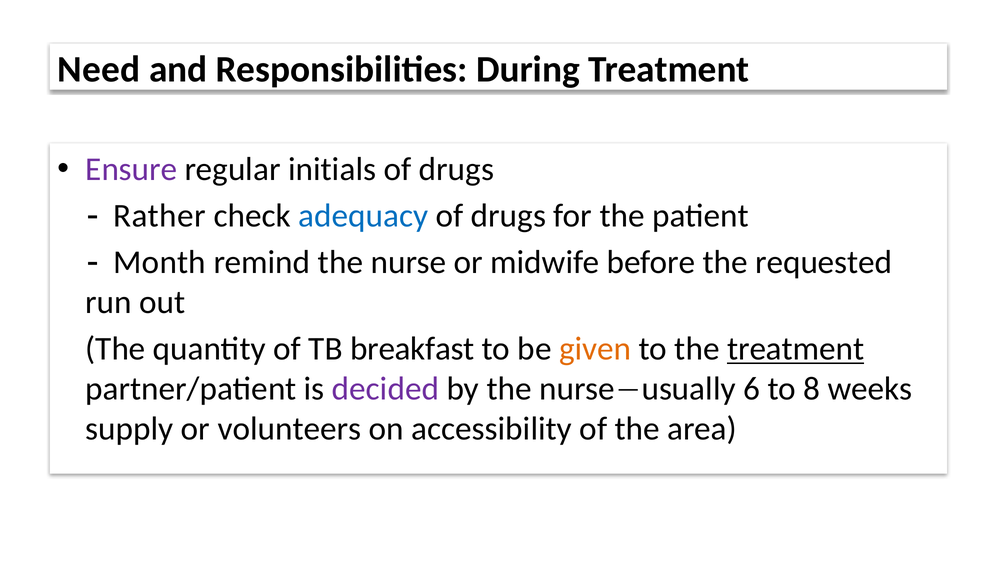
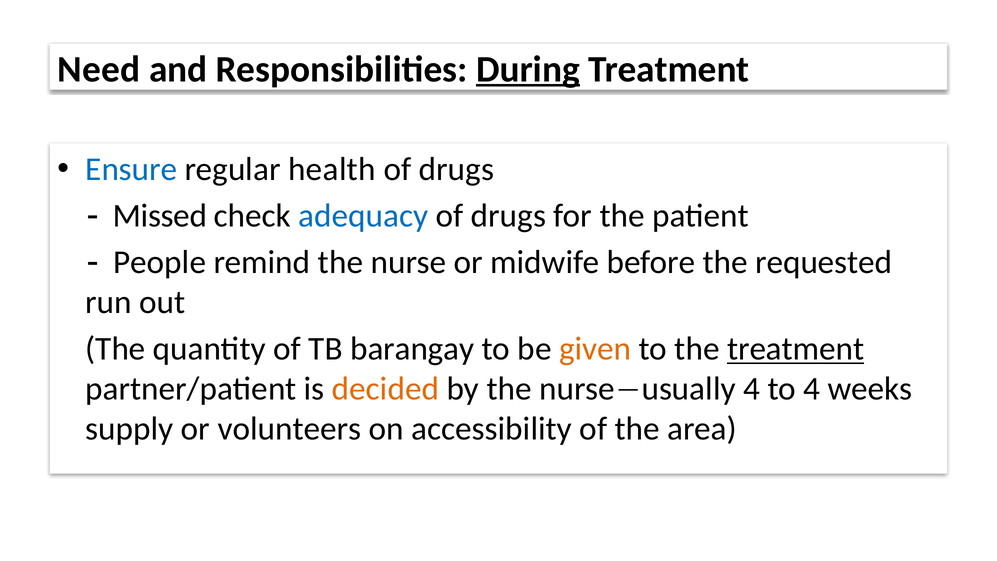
During underline: none -> present
Ensure colour: purple -> blue
initials: initials -> health
Rather: Rather -> Missed
Month: Month -> People
breakfast: breakfast -> barangay
decided colour: purple -> orange
nurseusually 6: 6 -> 4
to 8: 8 -> 4
